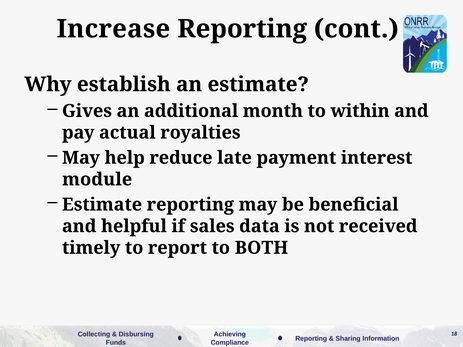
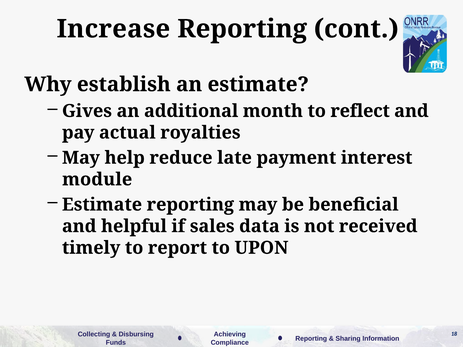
within: within -> reflect
BOTH: BOTH -> UPON
